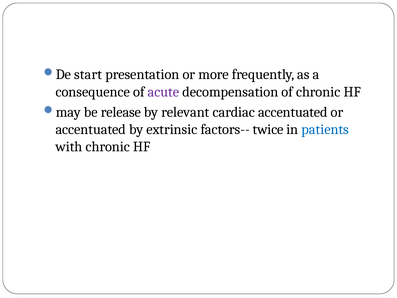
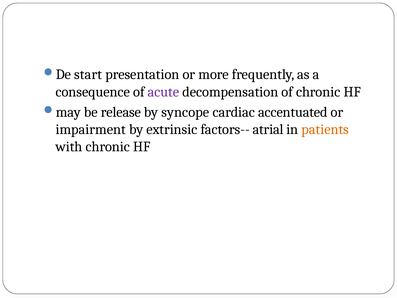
relevant: relevant -> syncope
accentuated at (91, 129): accentuated -> impairment
twice: twice -> atrial
patients colour: blue -> orange
